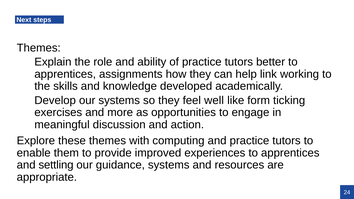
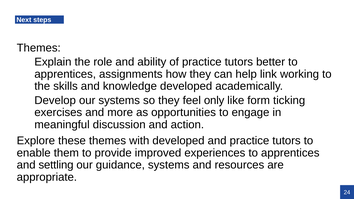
well: well -> only
with computing: computing -> developed
